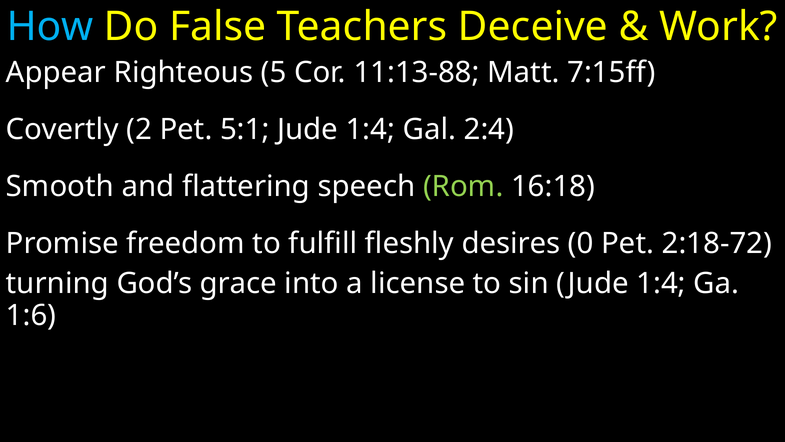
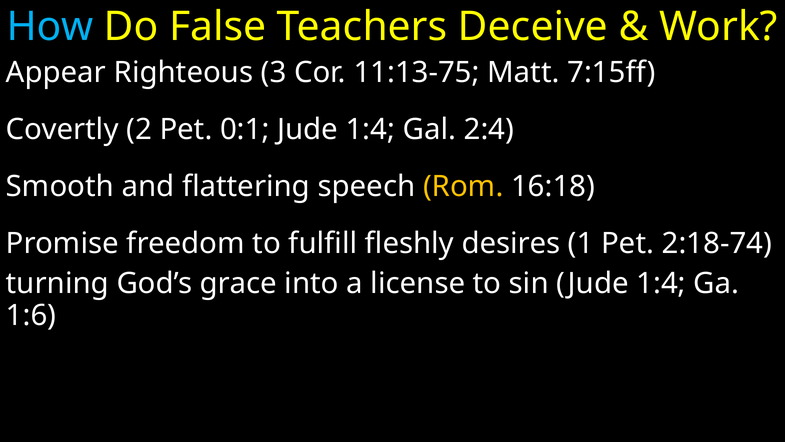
5: 5 -> 3
11:13-88: 11:13-88 -> 11:13-75
5:1: 5:1 -> 0:1
Rom colour: light green -> yellow
0: 0 -> 1
2:18-72: 2:18-72 -> 2:18-74
